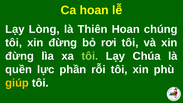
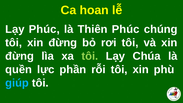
Lạy Lòng: Lòng -> Phúc
Thiên Hoan: Hoan -> Phúc
giúp colour: yellow -> light blue
